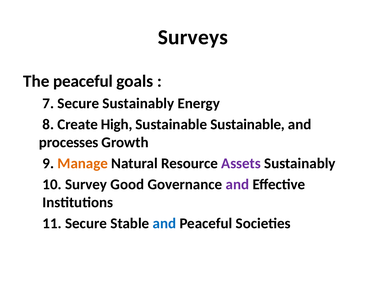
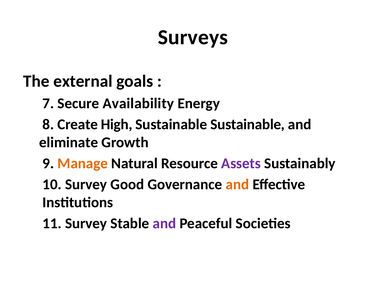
The peaceful: peaceful -> external
Secure Sustainably: Sustainably -> Availability
processes: processes -> eliminate
and at (237, 184) colour: purple -> orange
11 Secure: Secure -> Survey
and at (164, 223) colour: blue -> purple
